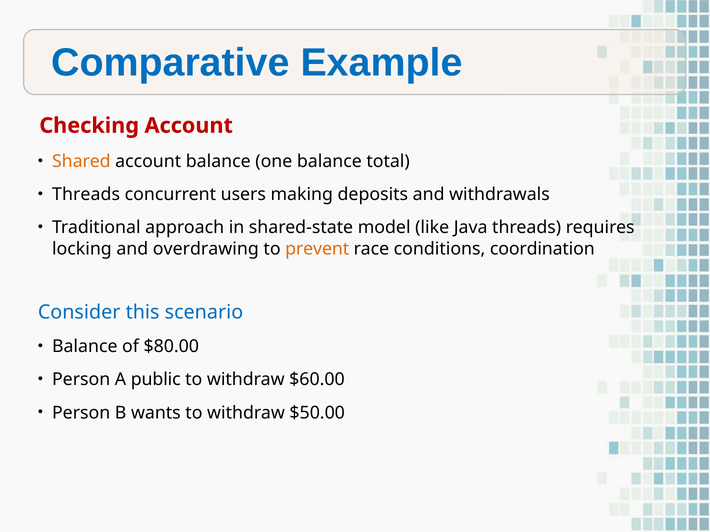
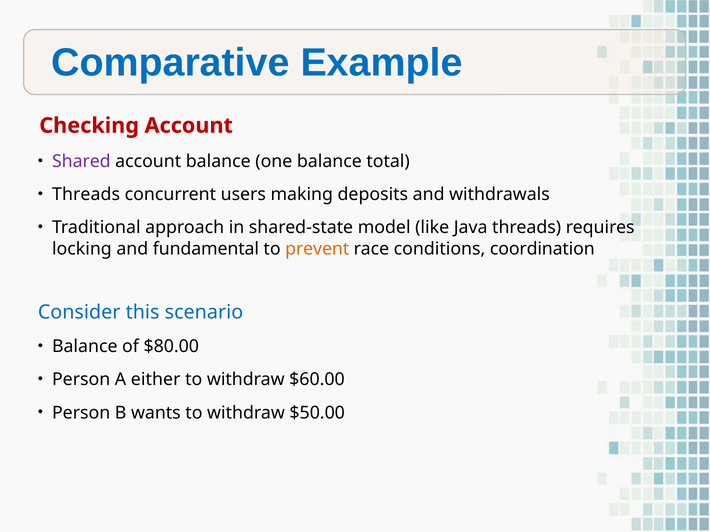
Shared colour: orange -> purple
overdrawing: overdrawing -> fundamental
public: public -> either
